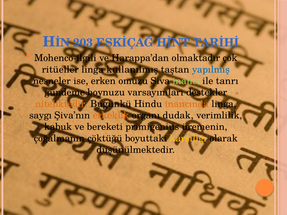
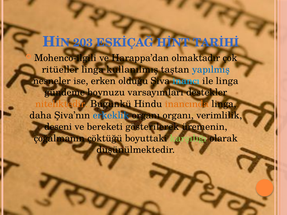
omuzu: omuzu -> olduğu
inancı colour: light green -> light blue
ile tanrı: tanrı -> linga
saygı: saygı -> daha
erkeklik colour: orange -> blue
organı dudak: dudak -> organı
kabuk: kabuk -> deseni
primigenius: primigenius -> gösterilerek
karşılığı colour: yellow -> light green
